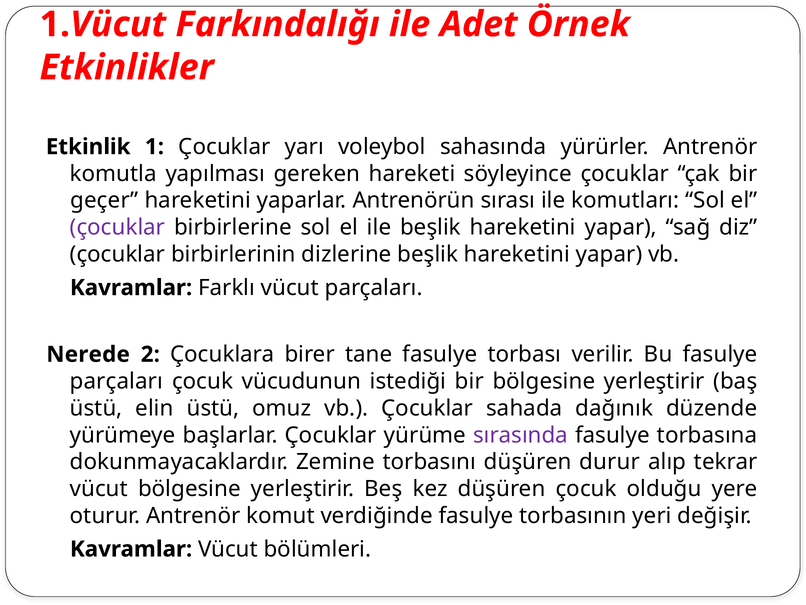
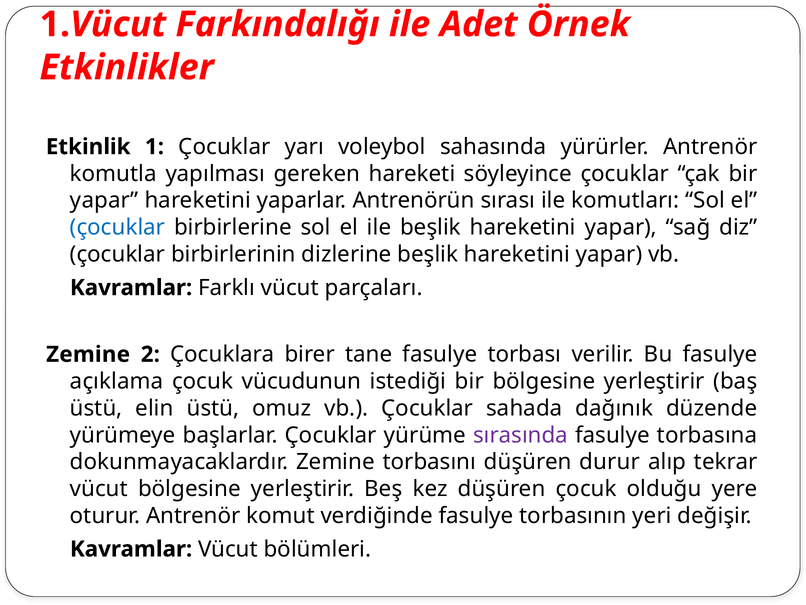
geçer at (104, 200): geçer -> yapar
çocuklar at (118, 227) colour: purple -> blue
Nerede at (88, 354): Nerede -> Zemine
parçaları at (117, 381): parçaları -> açıklama
